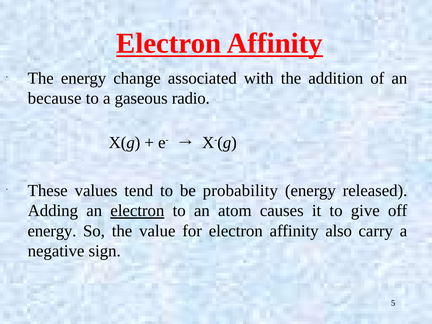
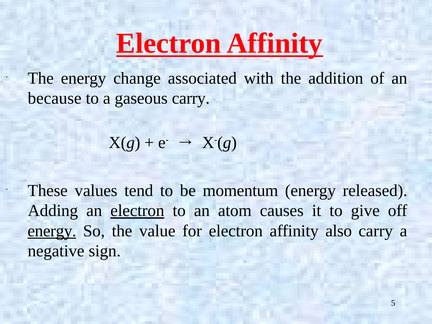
gaseous radio: radio -> carry
probability: probability -> momentum
energy at (52, 231) underline: none -> present
